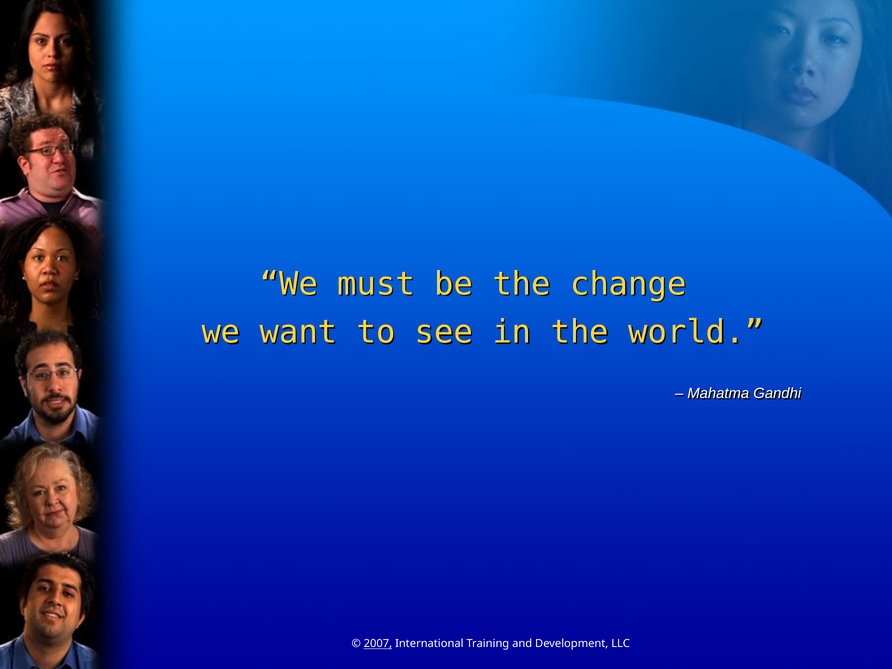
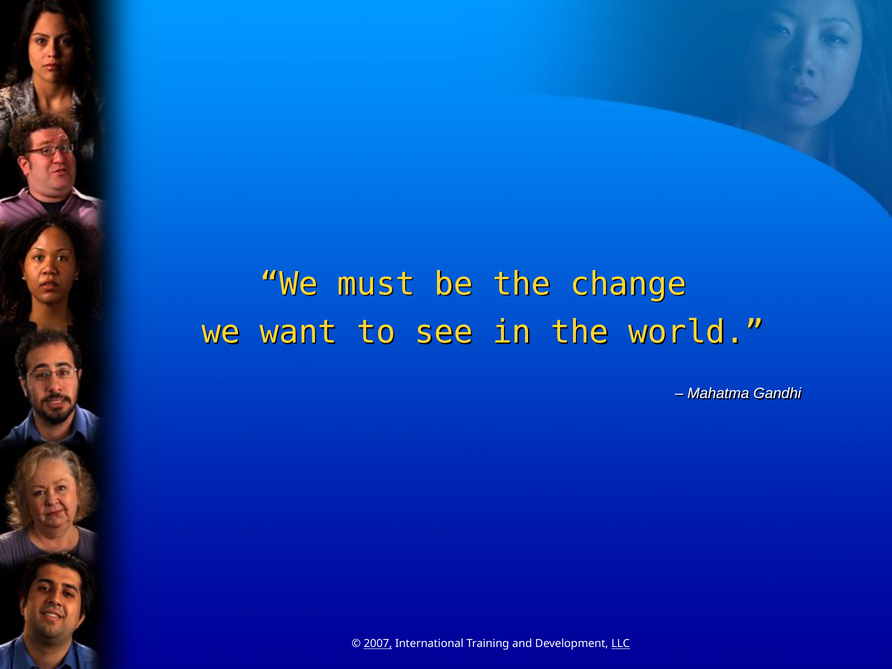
LLC underline: none -> present
